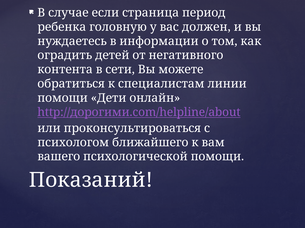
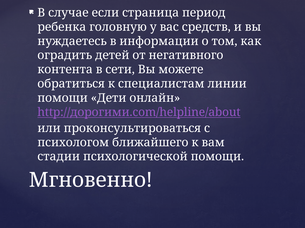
должен: должен -> средств
вашего: вашего -> стадии
Показаний: Показаний -> Мгновенно
